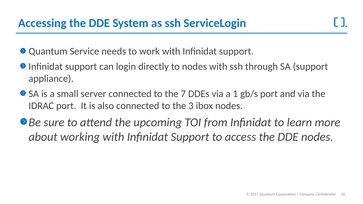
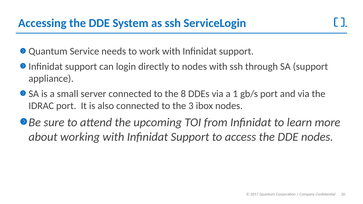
7: 7 -> 8
